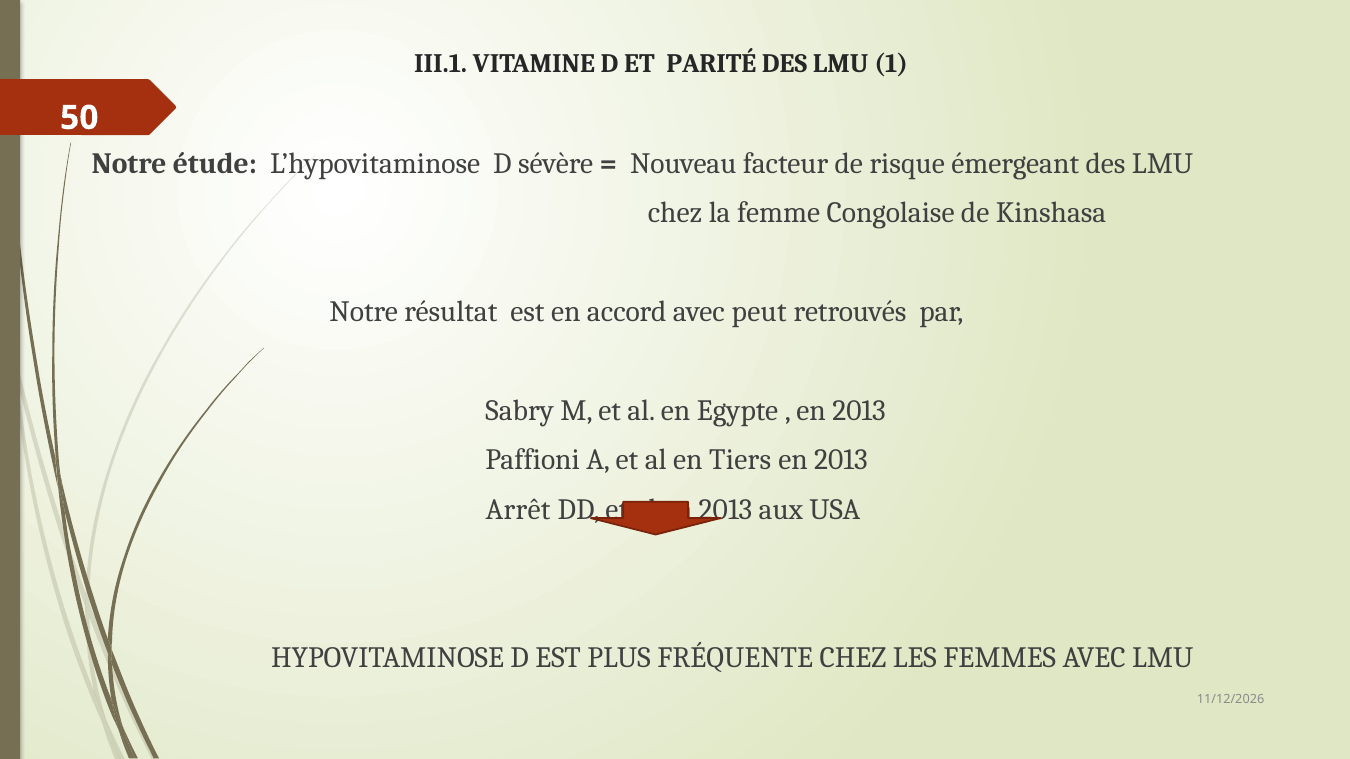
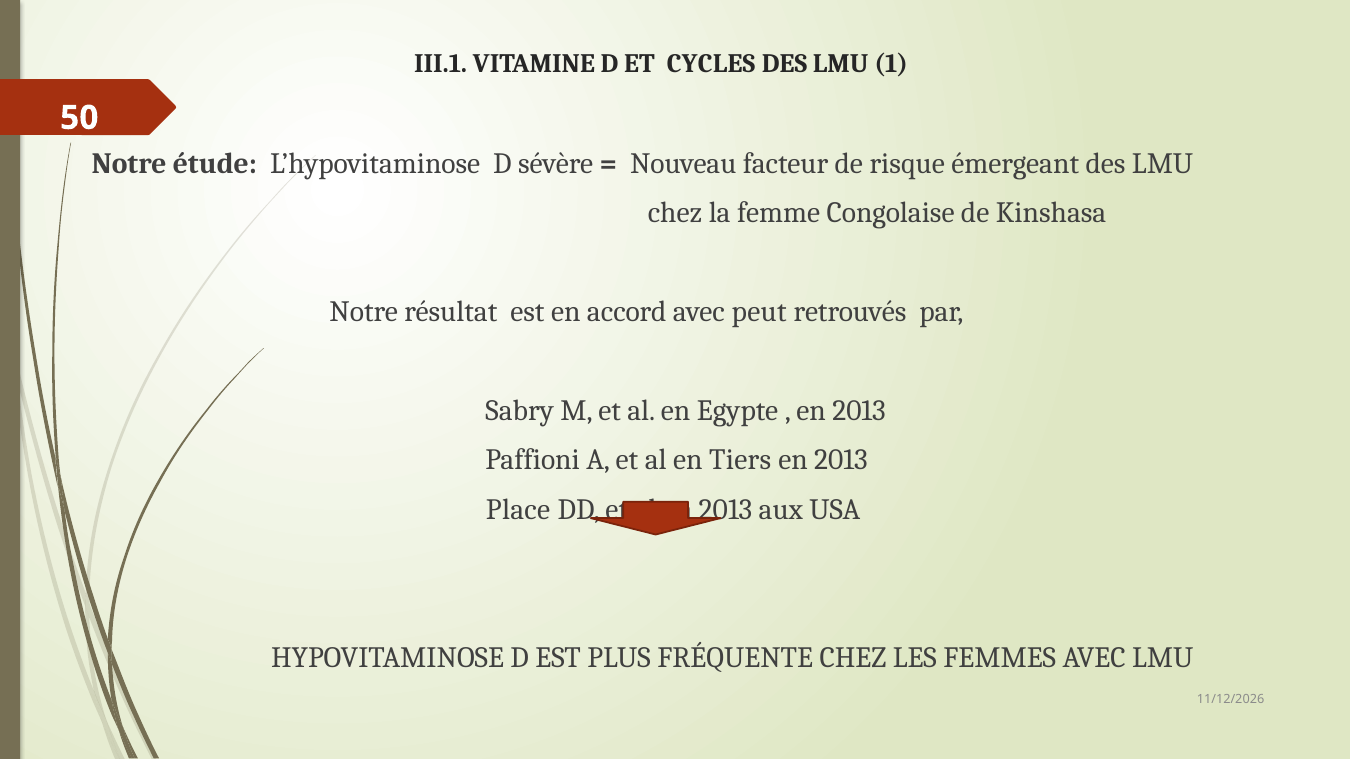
PARITÉ: PARITÉ -> CYCLES
Arrêt: Arrêt -> Place
